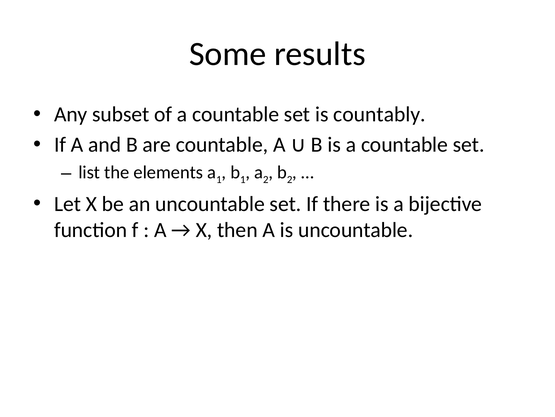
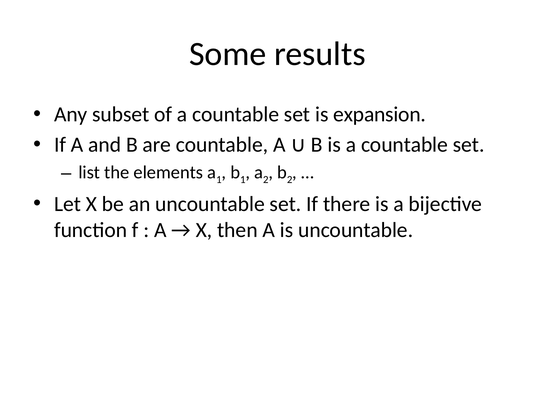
countably: countably -> expansion
